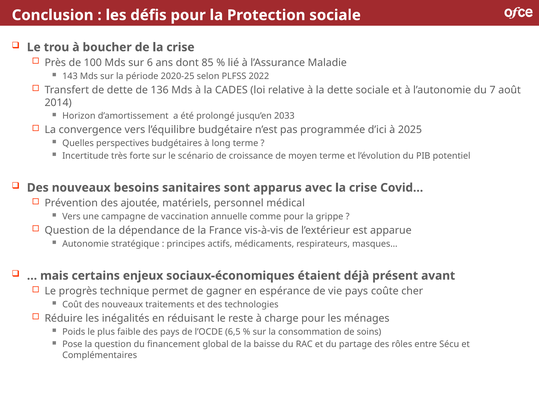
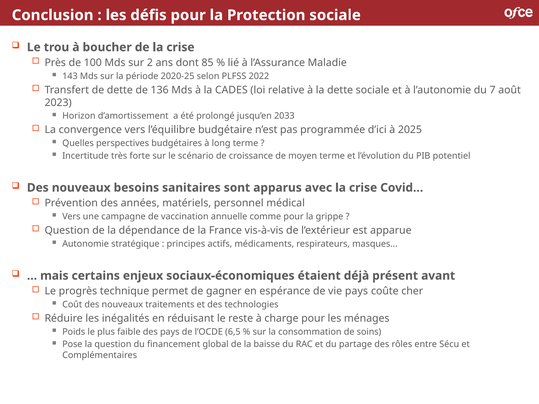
6: 6 -> 2
2014: 2014 -> 2023
ajoutée: ajoutée -> années
